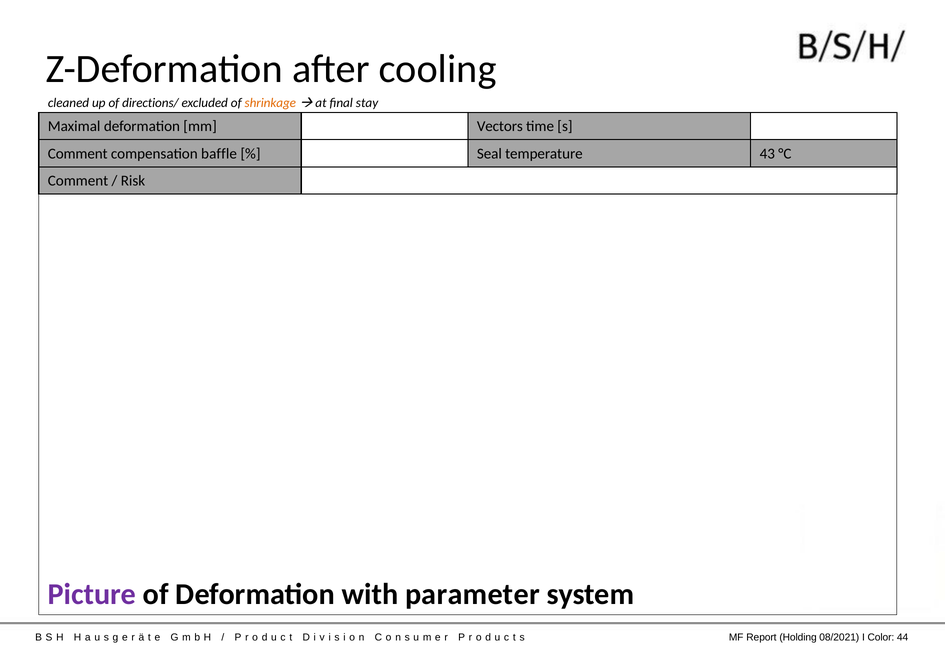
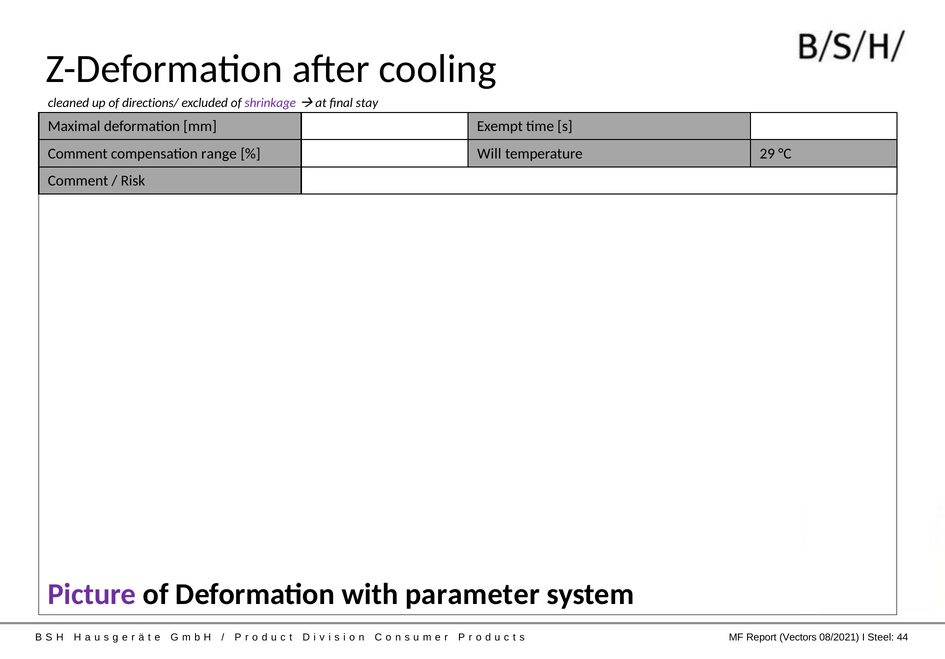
shrinkage colour: orange -> purple
Vectors: Vectors -> Exempt
baffle: baffle -> range
Seal: Seal -> Will
43: 43 -> 29
Holding: Holding -> Vectors
Color: Color -> Steel
